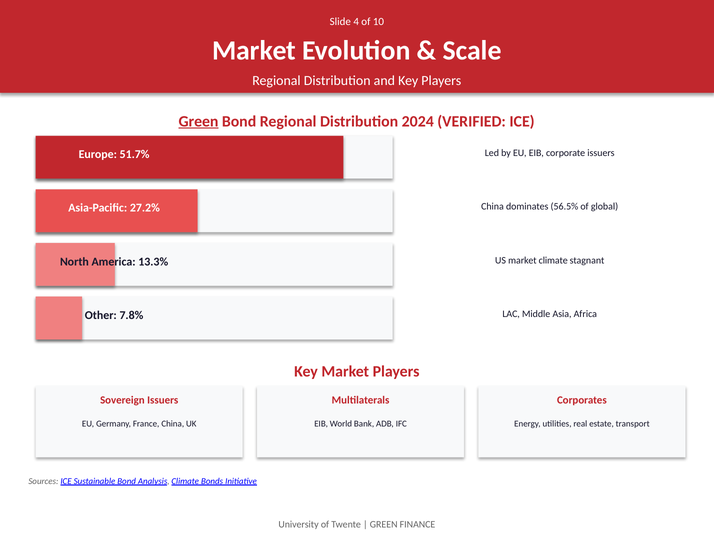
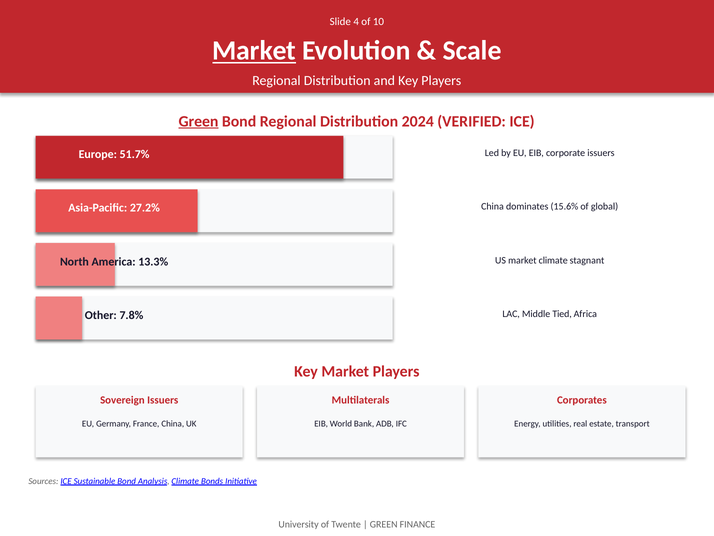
Market at (254, 51) underline: none -> present
56.5%: 56.5% -> 15.6%
Asia: Asia -> Tied
